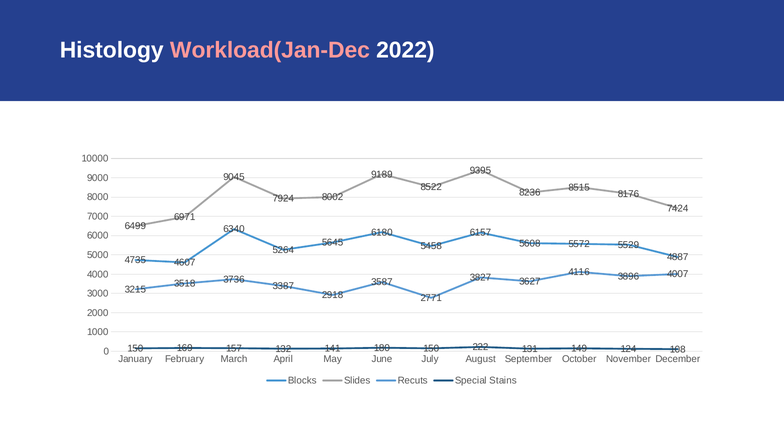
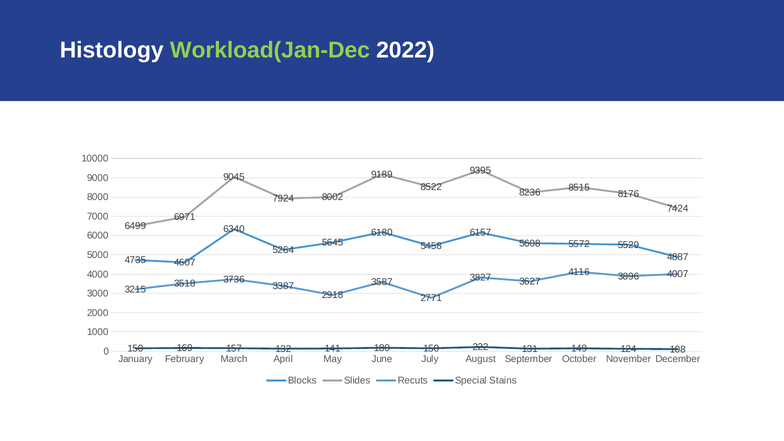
Workload(Jan-Dec colour: pink -> light green
